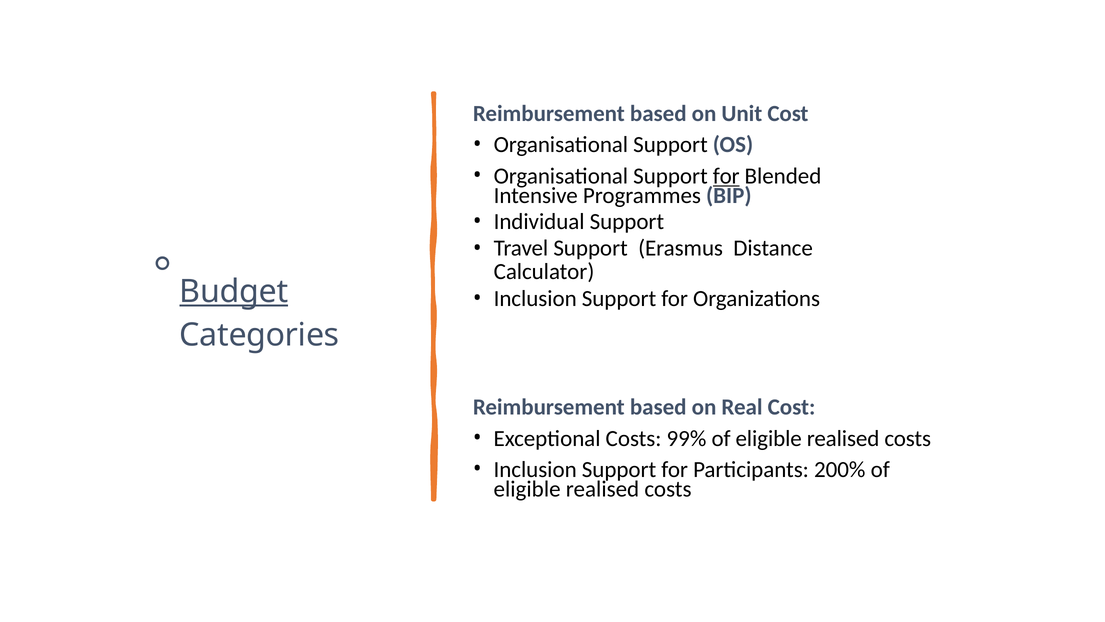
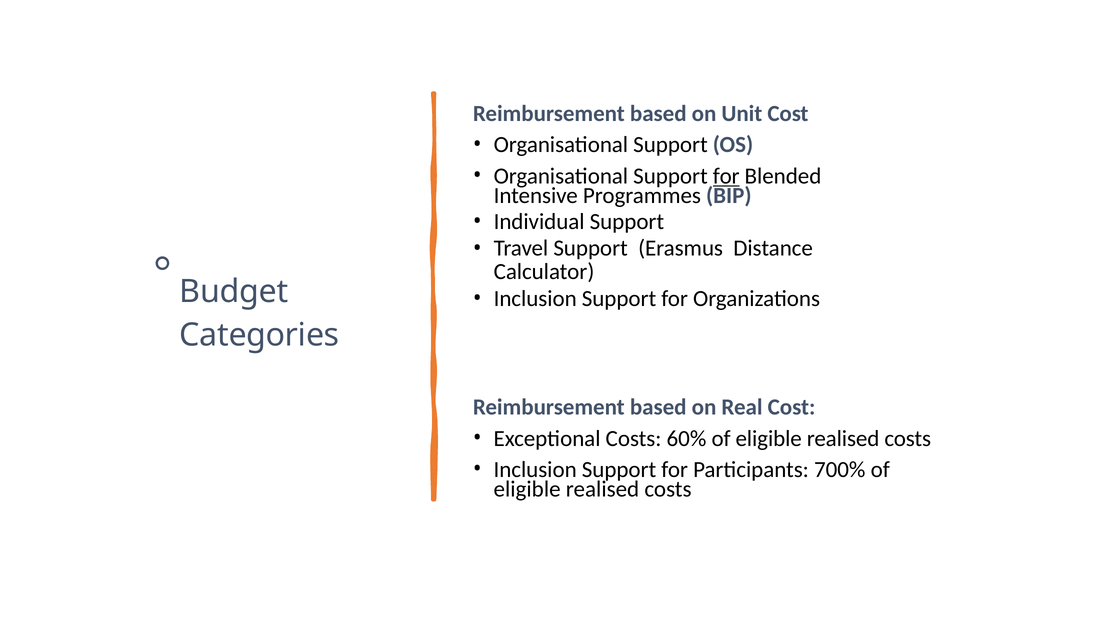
Budget underline: present -> none
99%: 99% -> 60%
200%: 200% -> 700%
